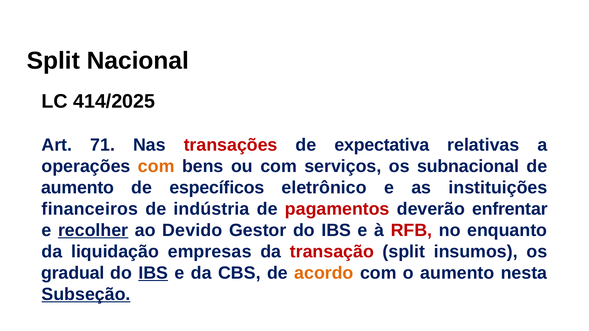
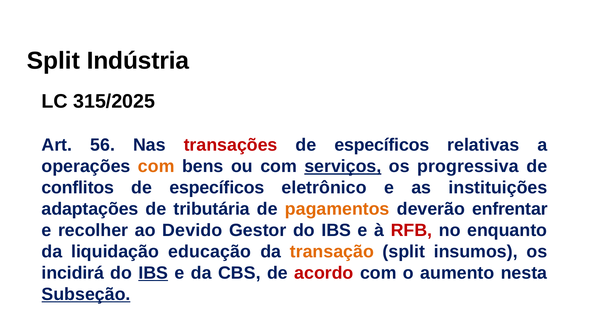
Nacional: Nacional -> Indústria
414/2025: 414/2025 -> 315/2025
71: 71 -> 56
expectativa at (382, 145): expectativa -> específicos
serviços underline: none -> present
subnacional: subnacional -> progressiva
aumento at (78, 188): aumento -> conflitos
financeiros: financeiros -> adaptações
indústria: indústria -> tributária
pagamentos colour: red -> orange
recolher underline: present -> none
empresas: empresas -> educação
transação colour: red -> orange
gradual: gradual -> incidirá
acordo colour: orange -> red
